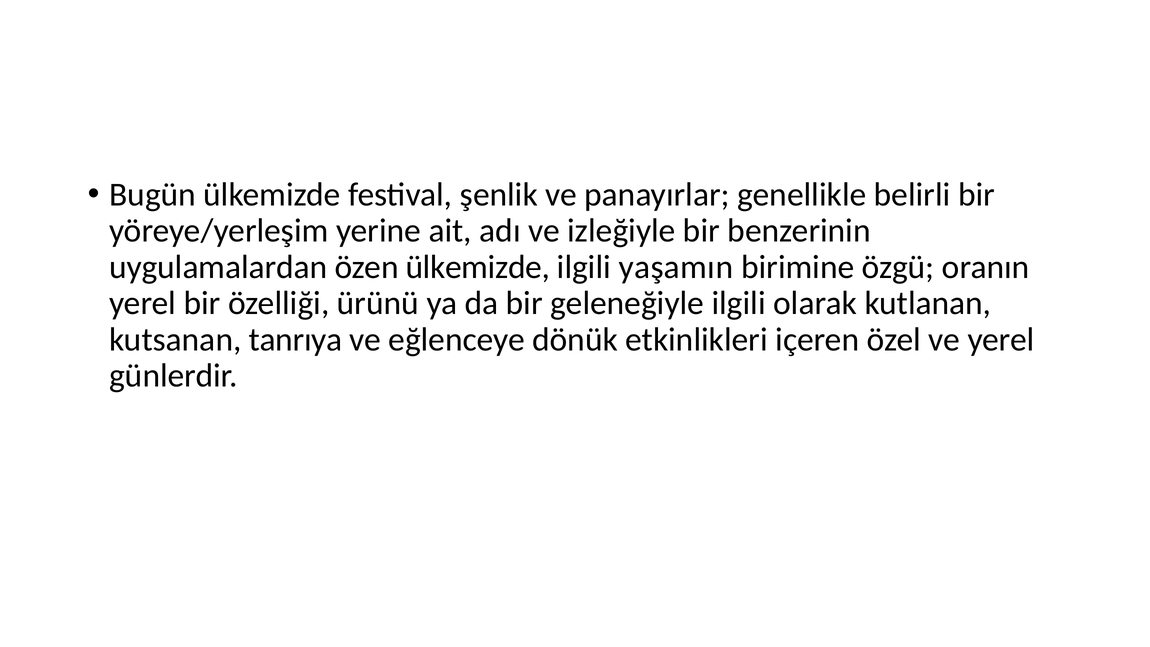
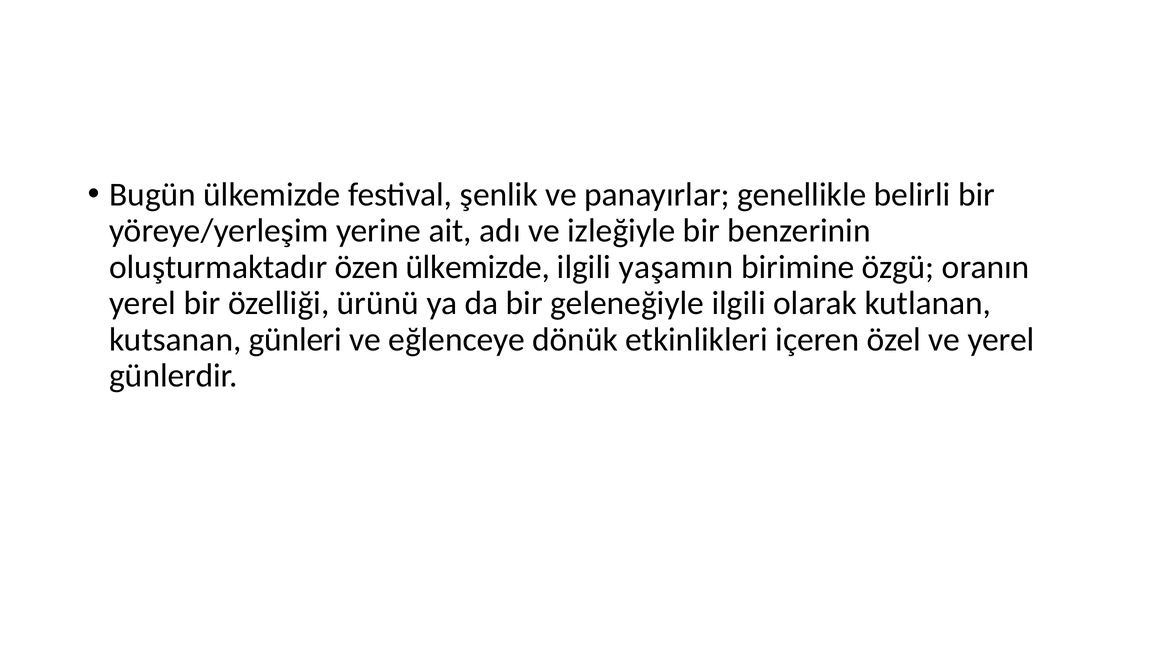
uygulamalardan: uygulamalardan -> oluşturmaktadır
tanrıya: tanrıya -> günleri
